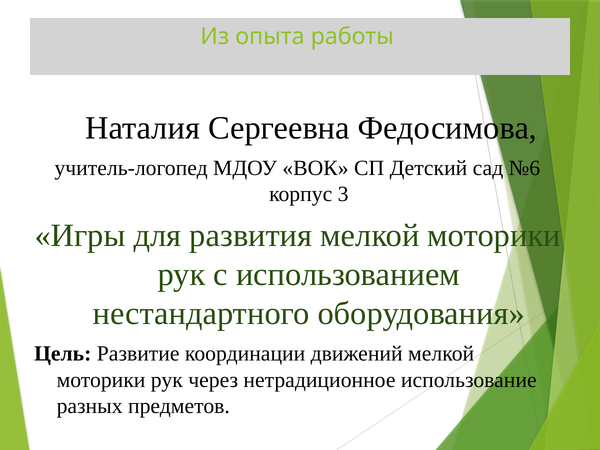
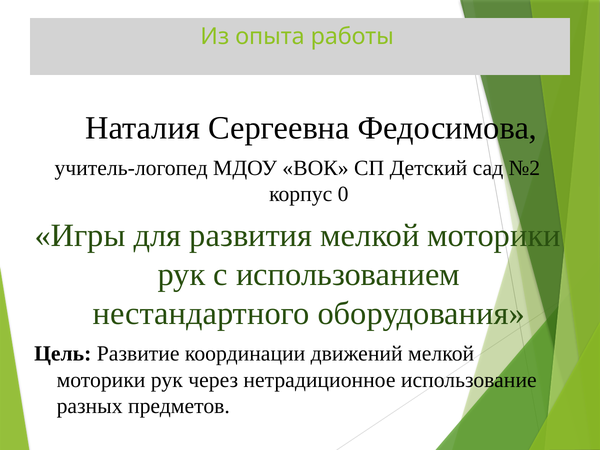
№6: №6 -> №2
3: 3 -> 0
